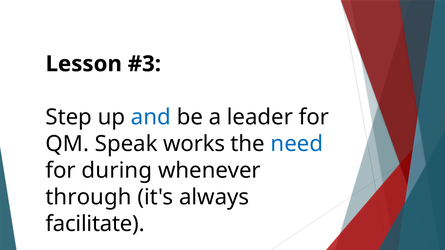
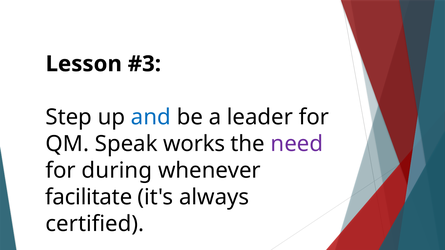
need colour: blue -> purple
through: through -> facilitate
facilitate: facilitate -> certified
